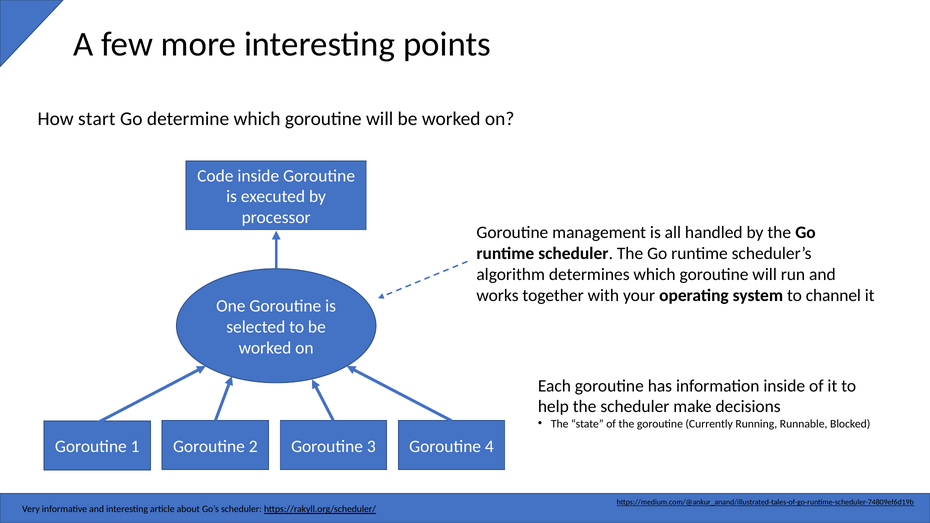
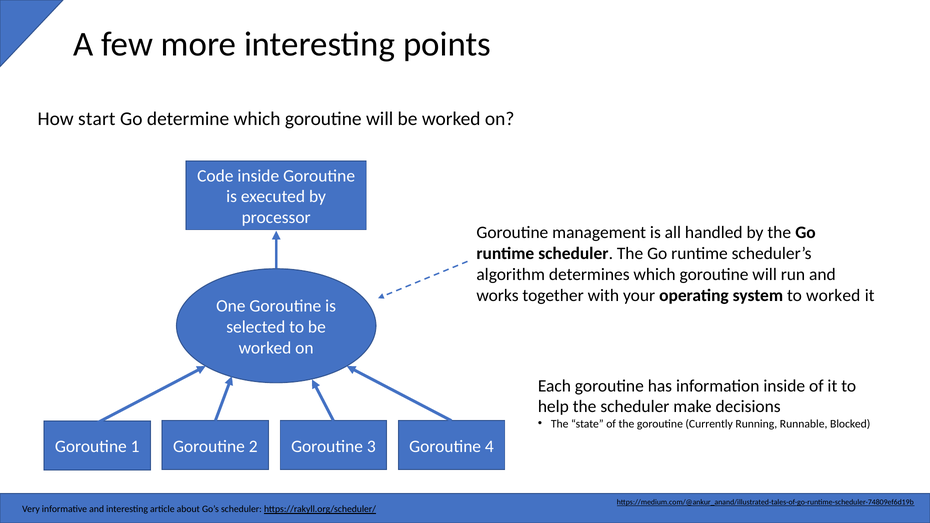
to channel: channel -> worked
